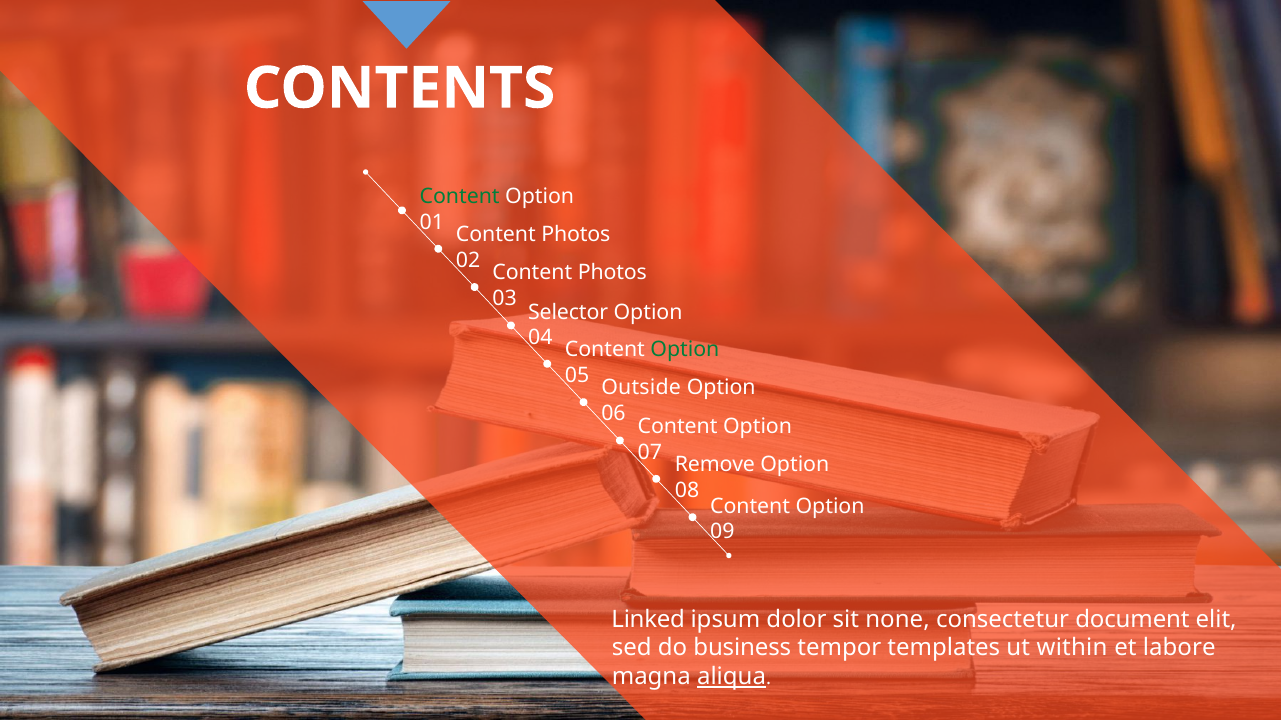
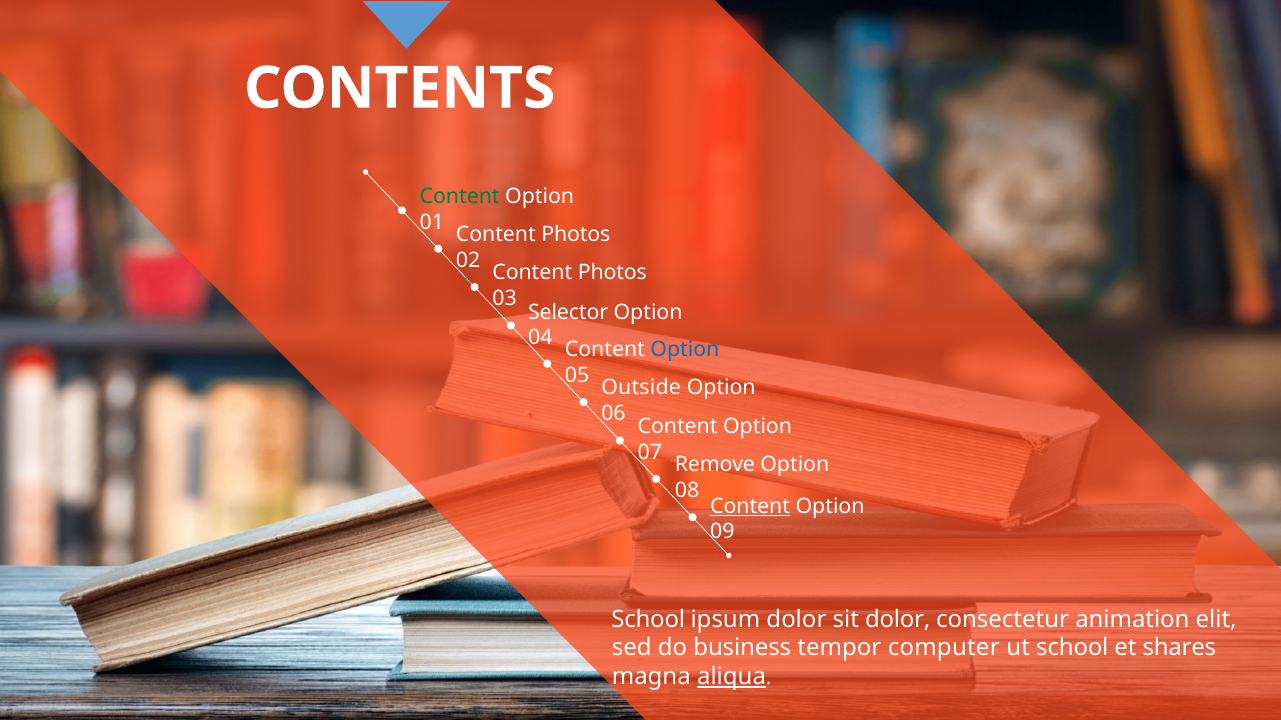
Option at (685, 350) colour: green -> blue
Content at (750, 507) underline: none -> present
Linked at (648, 620): Linked -> School
sit none: none -> dolor
document: document -> animation
templates: templates -> computer
ut within: within -> school
labore: labore -> shares
